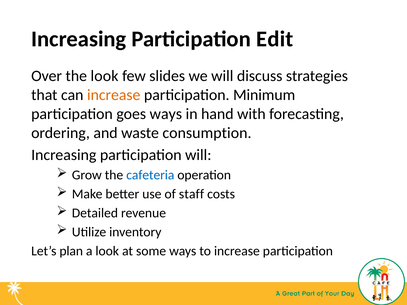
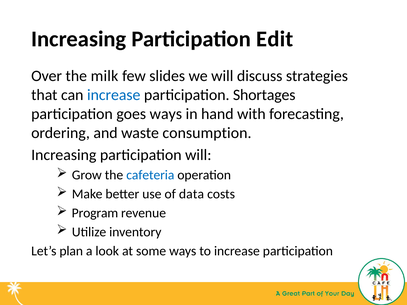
the look: look -> milk
increase at (114, 95) colour: orange -> blue
Minimum: Minimum -> Shortages
staff: staff -> data
Detailed: Detailed -> Program
